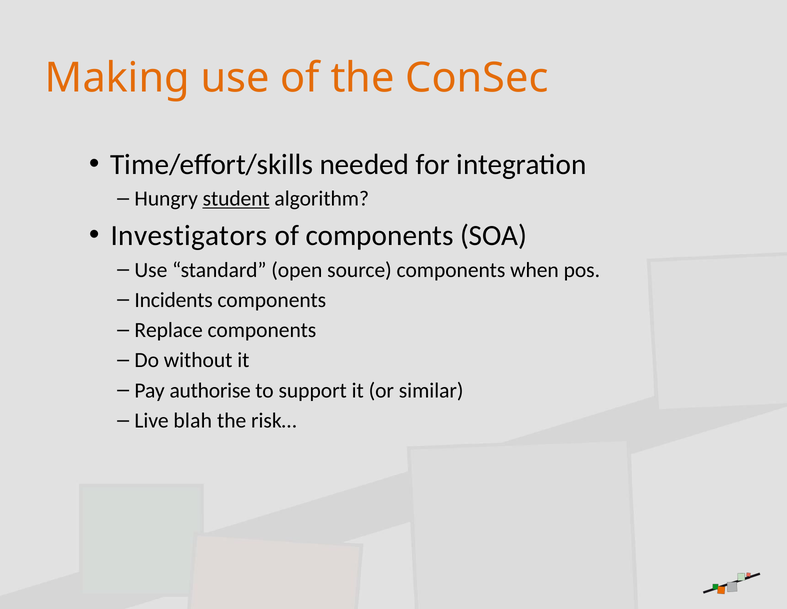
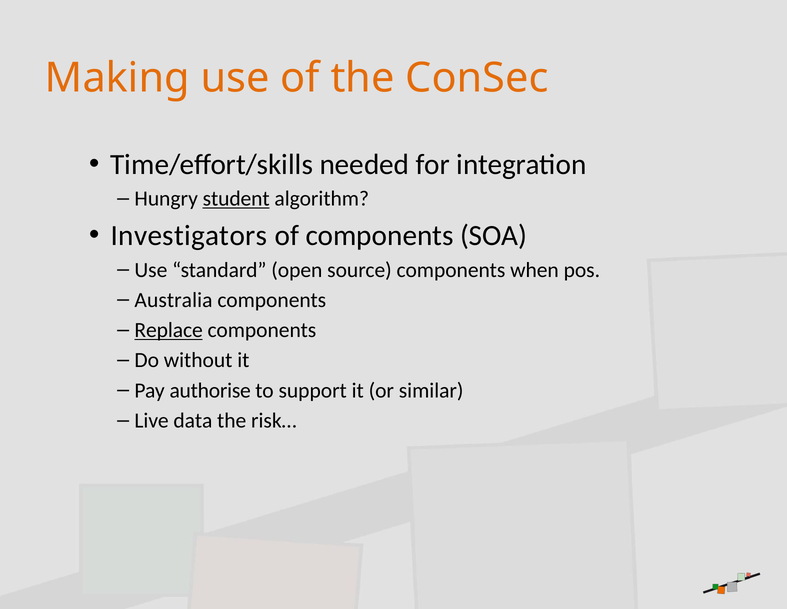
Incidents: Incidents -> Australia
Replace underline: none -> present
blah: blah -> data
